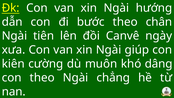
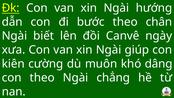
tiên: tiên -> biết
